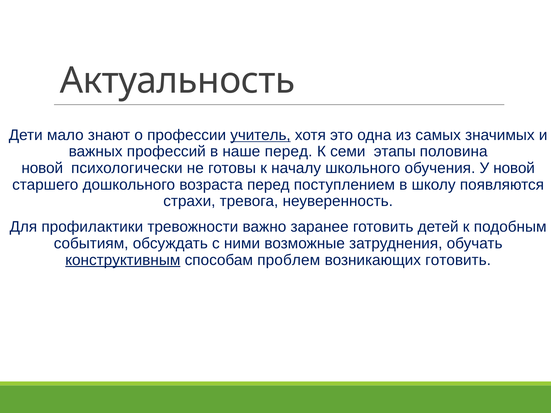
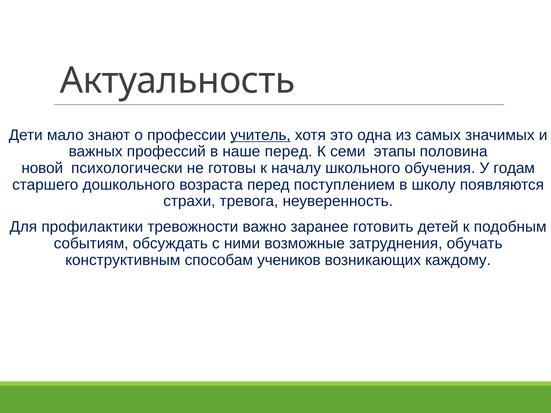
У новой: новой -> годам
конструктивным underline: present -> none
проблем: проблем -> учеников
возникающих готовить: готовить -> каждому
